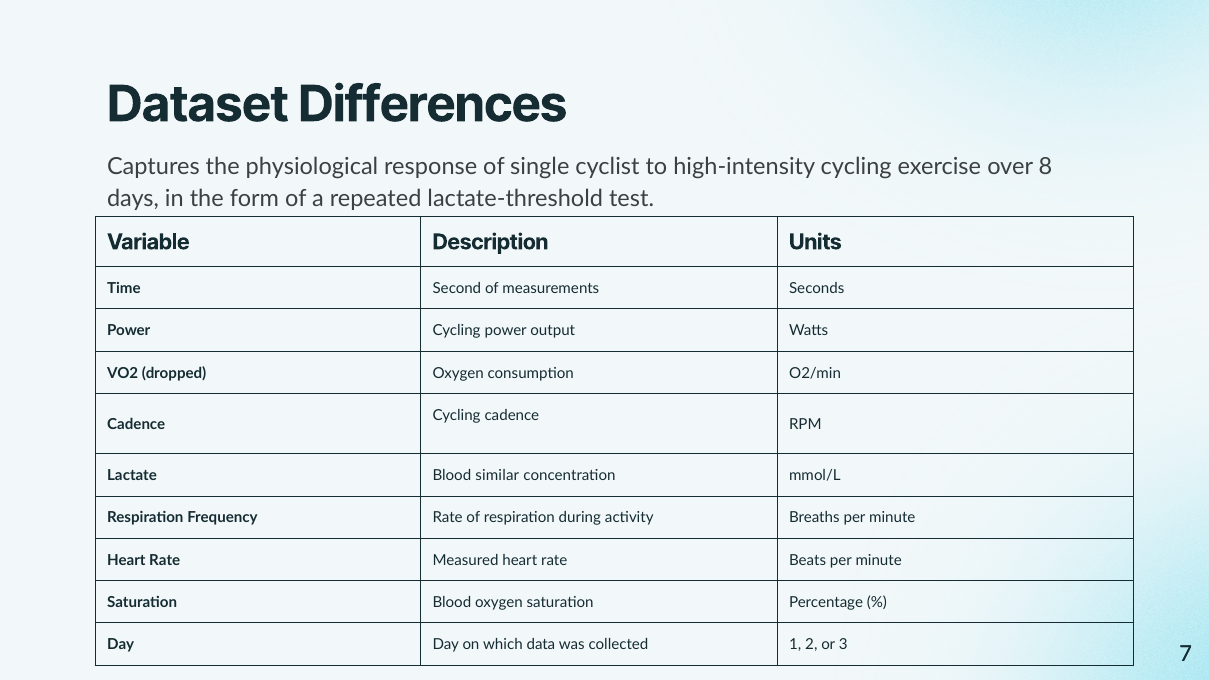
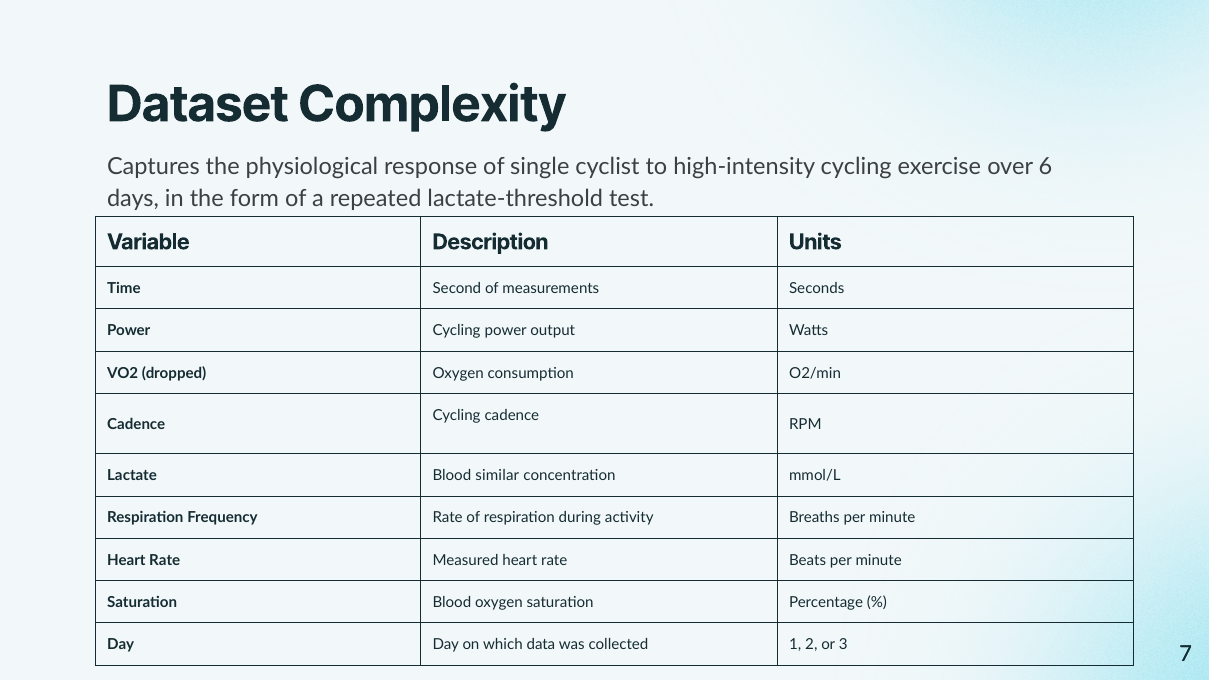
Differences: Differences -> Complexity
8: 8 -> 6
